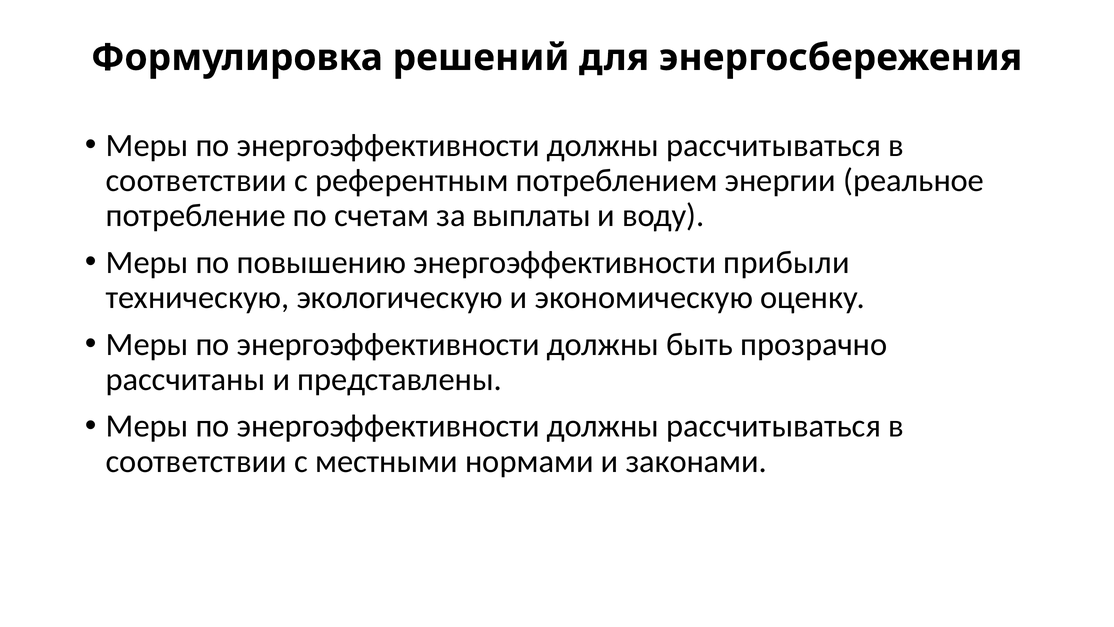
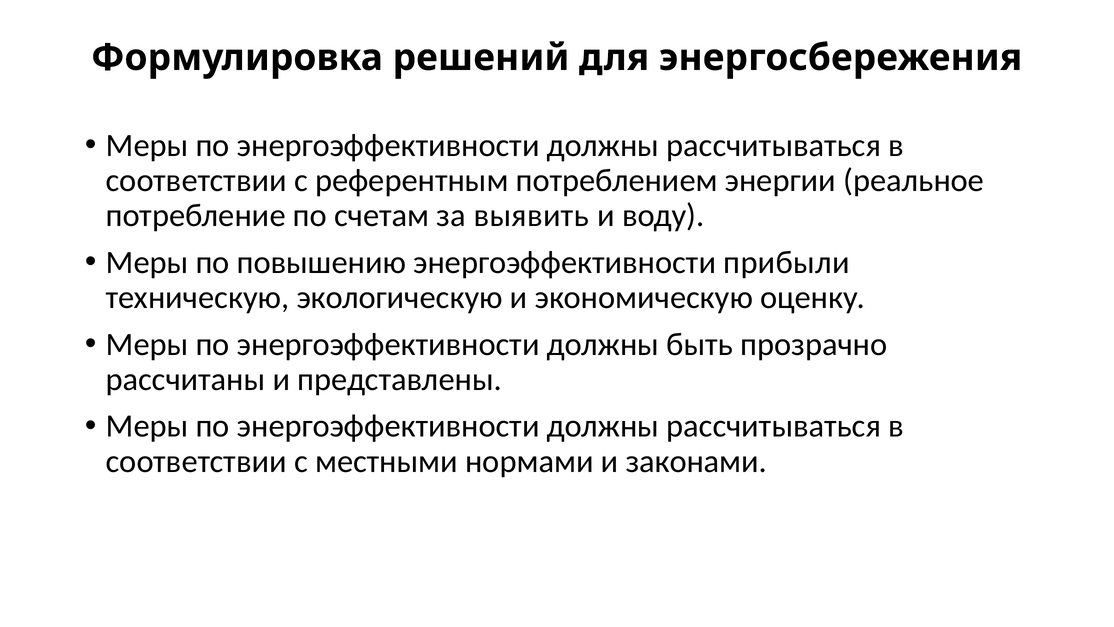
выплаты: выплаты -> выявить
